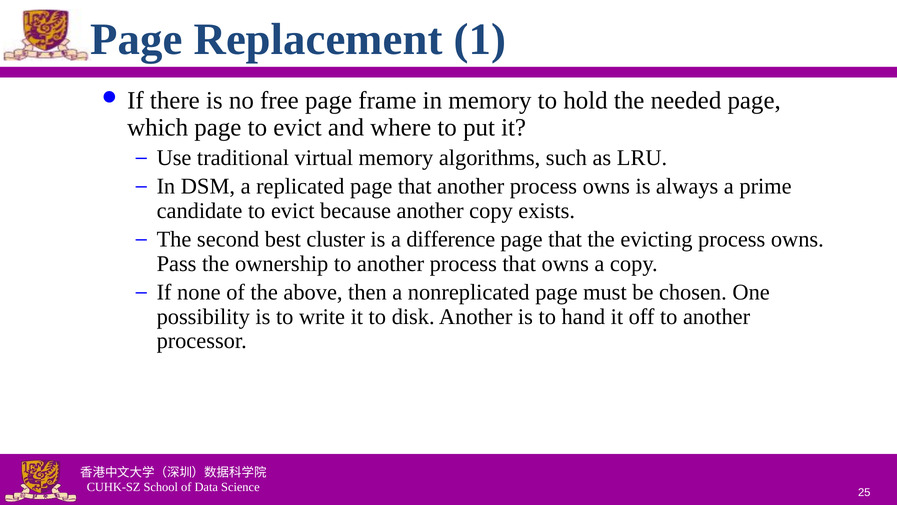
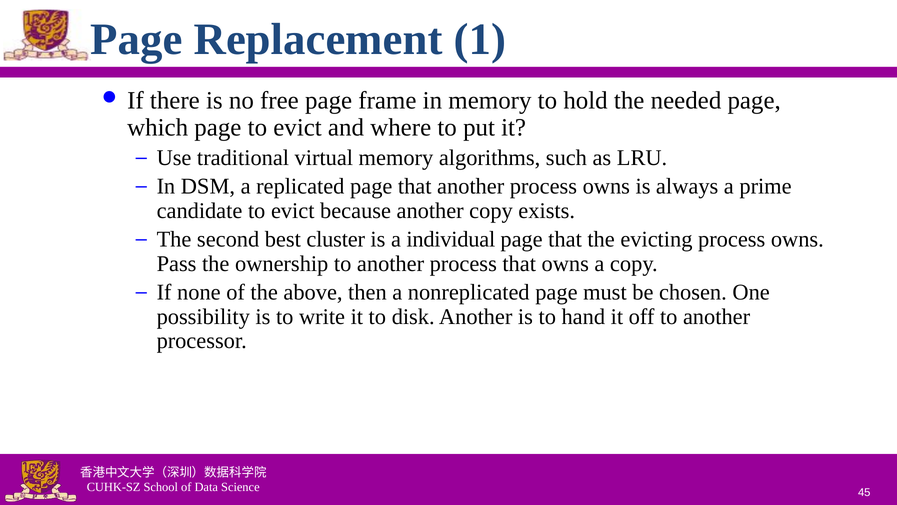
difference: difference -> individual
25: 25 -> 45
